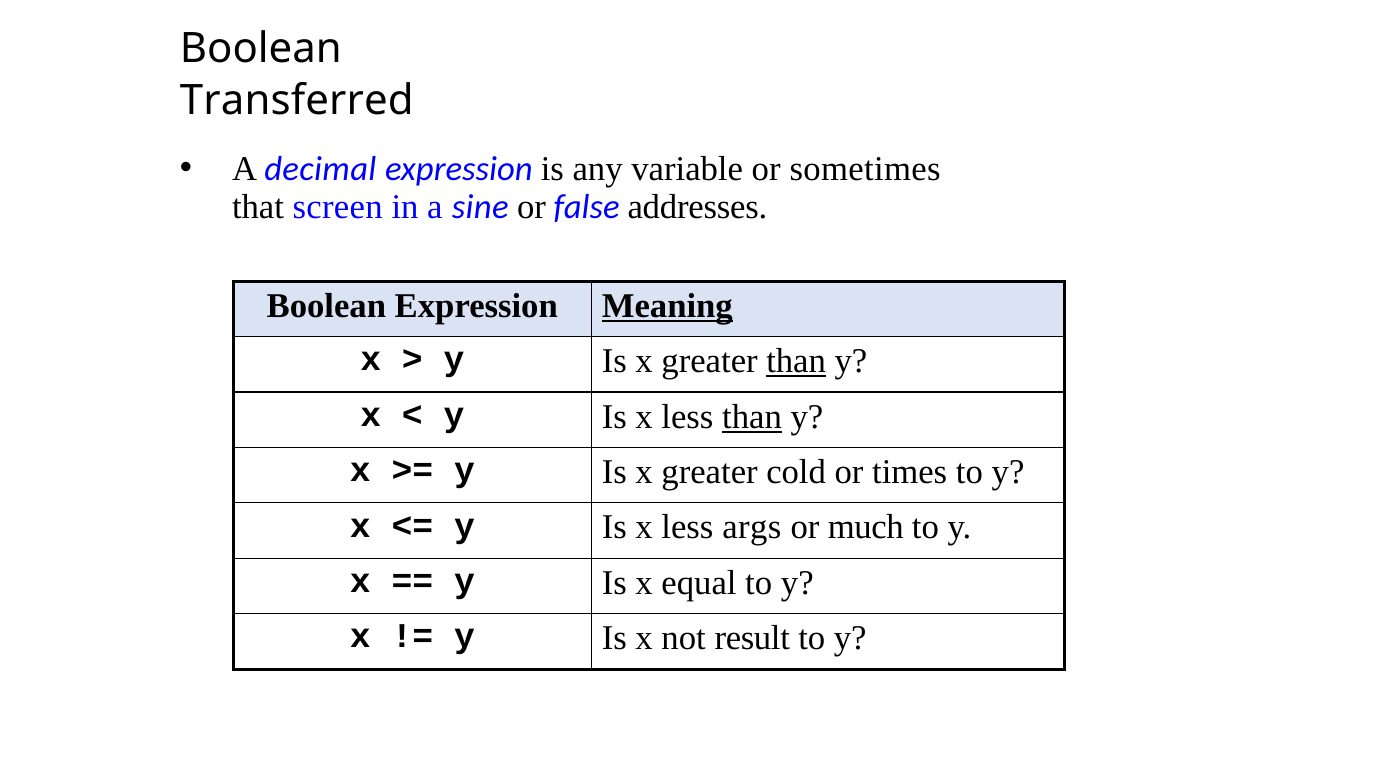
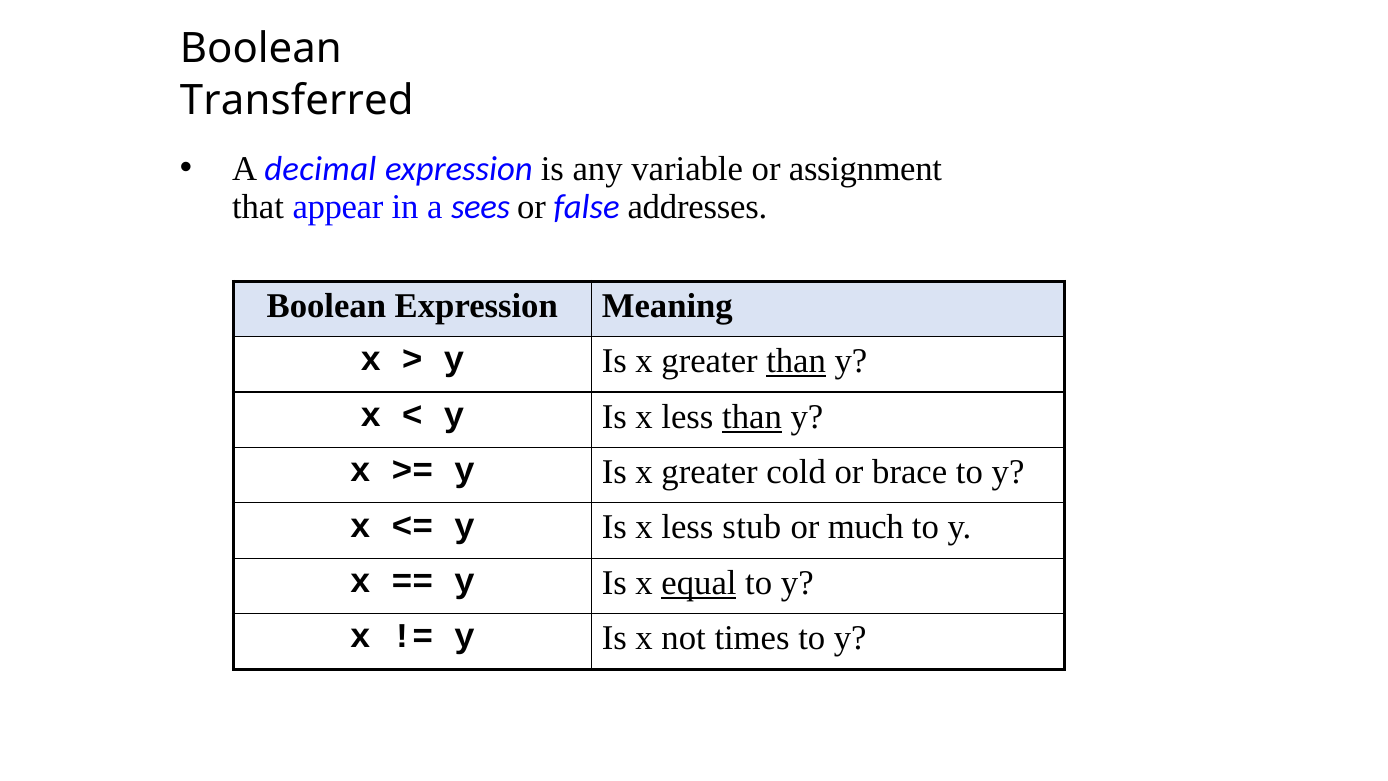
sometimes: sometimes -> assignment
screen: screen -> appear
sine: sine -> sees
Meaning underline: present -> none
times: times -> brace
args: args -> stub
equal underline: none -> present
result: result -> times
